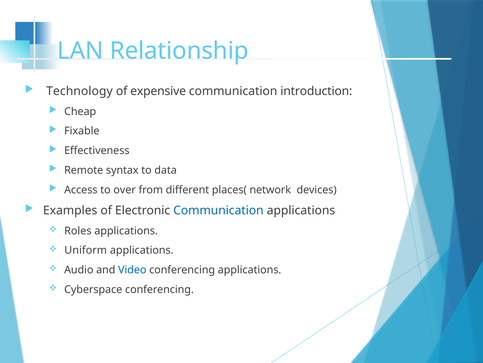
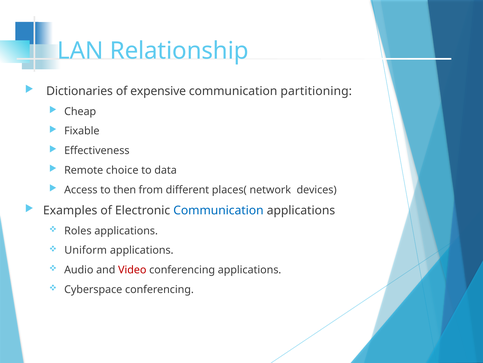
Technology: Technology -> Dictionaries
introduction: introduction -> partitioning
syntax: syntax -> choice
over: over -> then
Video colour: blue -> red
